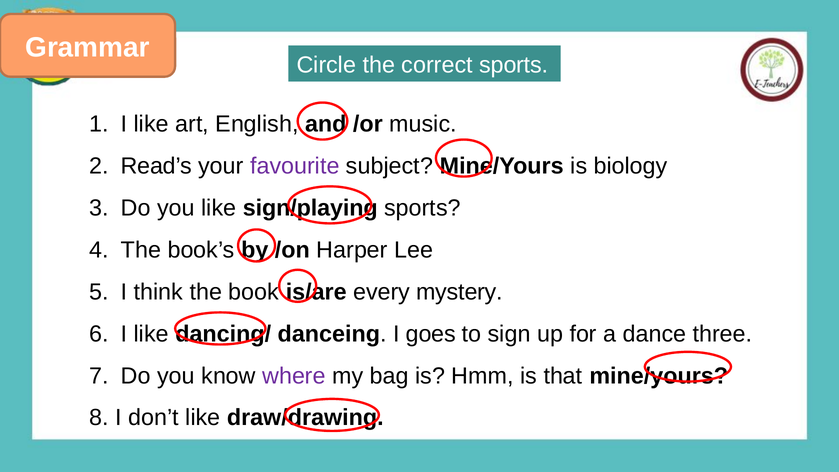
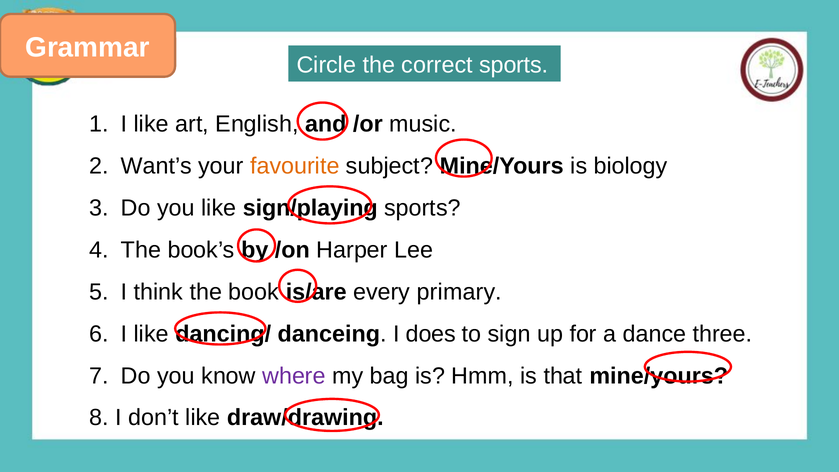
Read’s: Read’s -> Want’s
favourite colour: purple -> orange
mystery: mystery -> primary
goes: goes -> does
